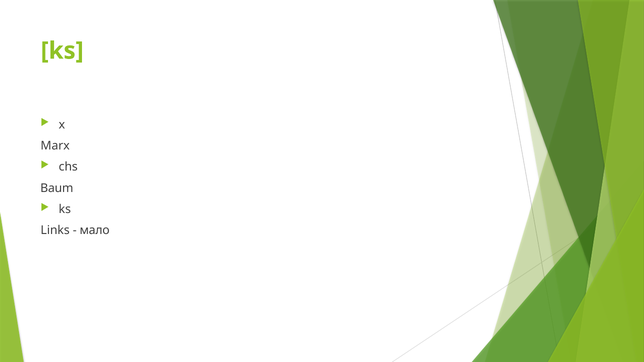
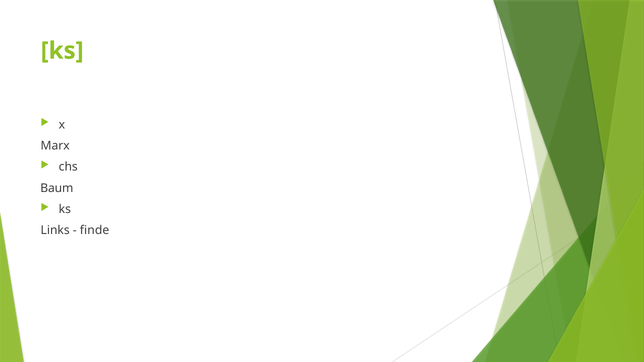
мало: мало -> finde
